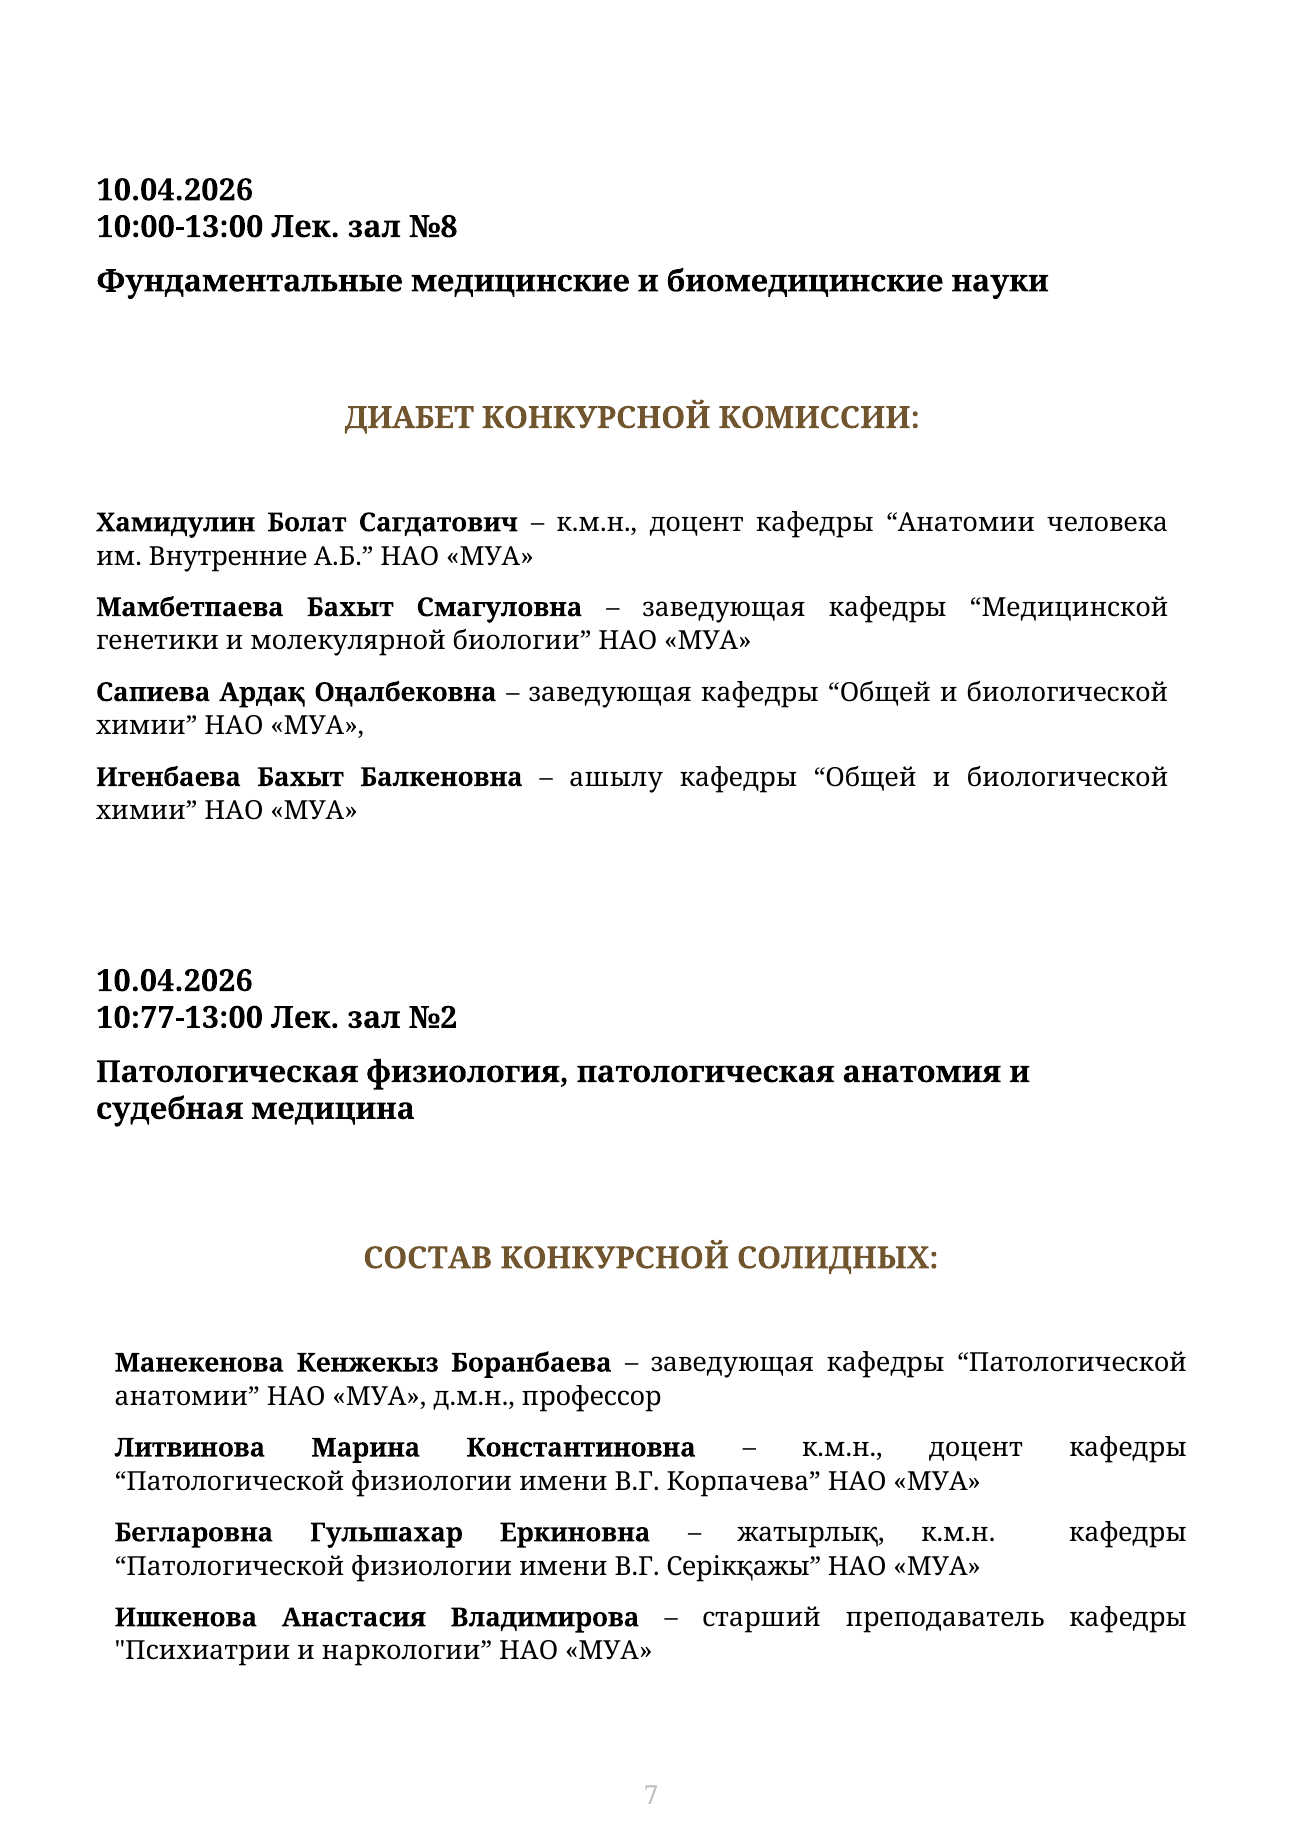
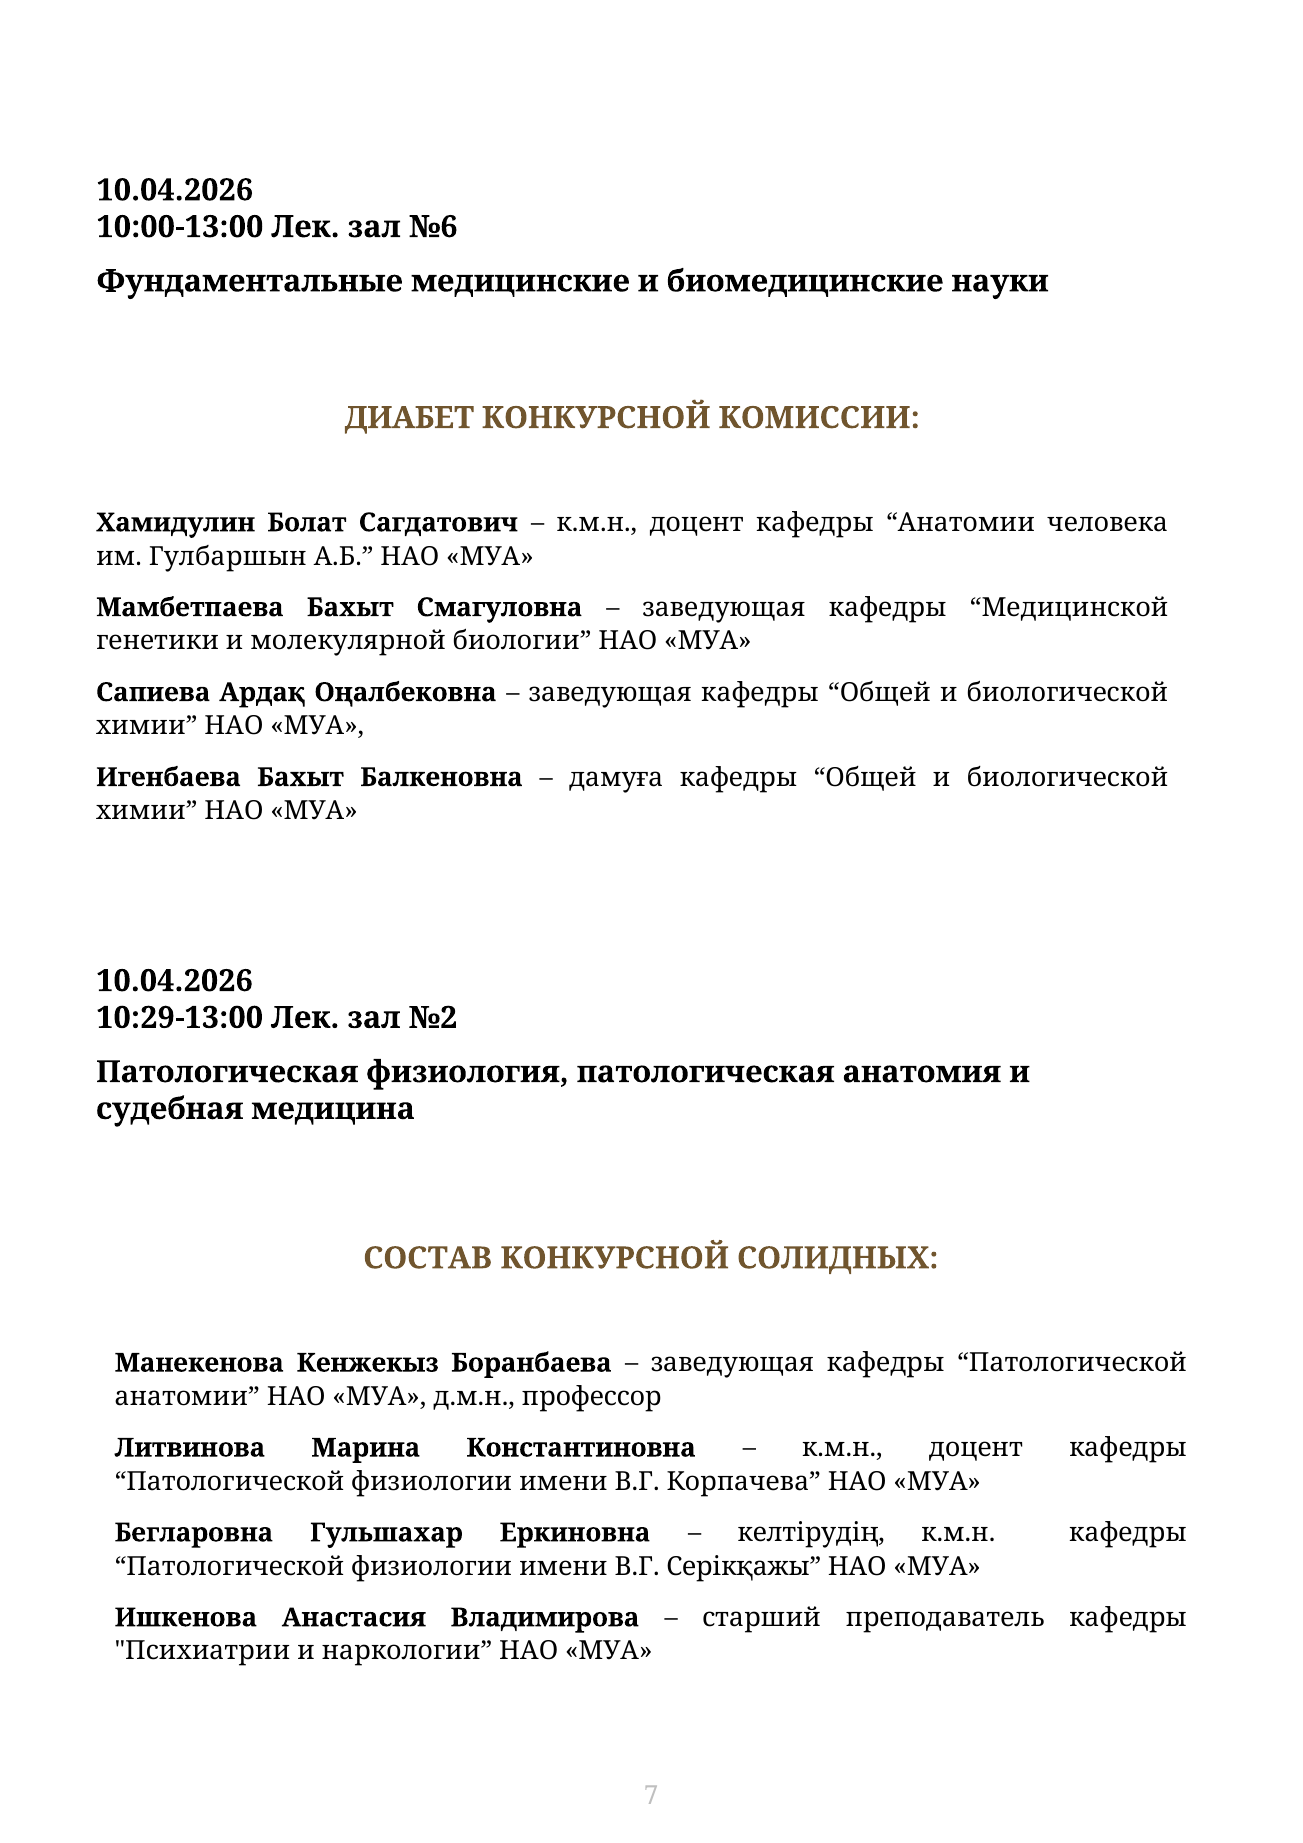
№8: №8 -> №6
Внутренние: Внутренние -> Гулбаршын
ашылу: ашылу -> дамуға
10:77-13:00: 10:77-13:00 -> 10:29-13:00
жатырлық: жатырлық -> келтірудің
